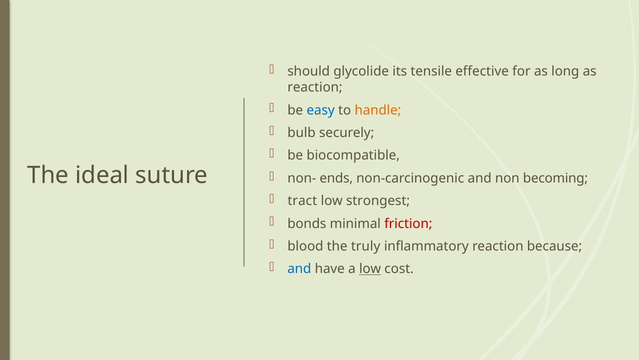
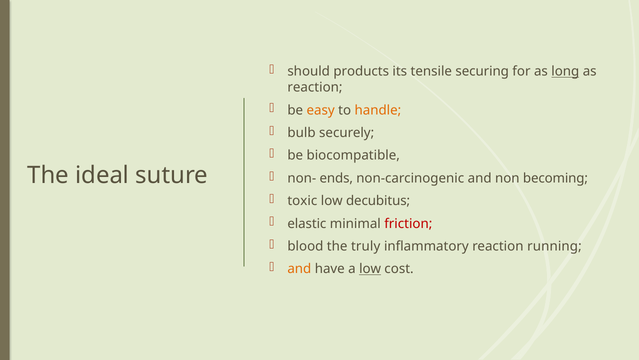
glycolide: glycolide -> products
effective: effective -> securing
long underline: none -> present
easy colour: blue -> orange
tract: tract -> toxic
strongest: strongest -> decubitus
bonds: bonds -> elastic
because: because -> running
and at (299, 269) colour: blue -> orange
